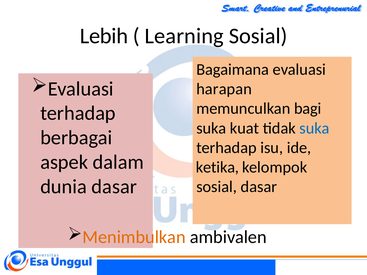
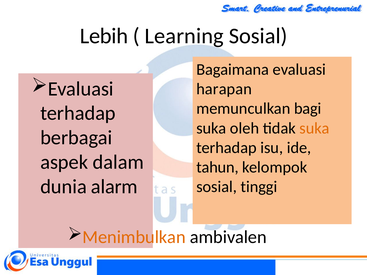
kuat: kuat -> oleh
suka at (314, 128) colour: blue -> orange
ketika: ketika -> tahun
dunia dasar: dasar -> alarm
sosial dasar: dasar -> tinggi
